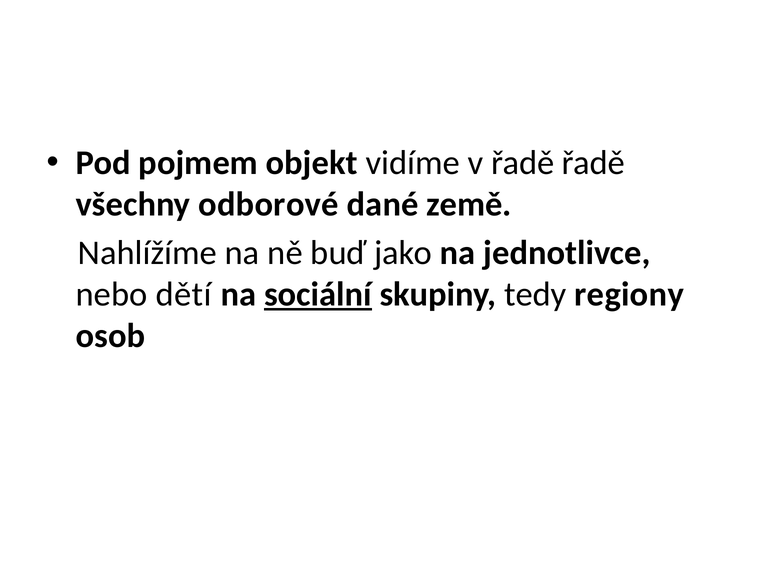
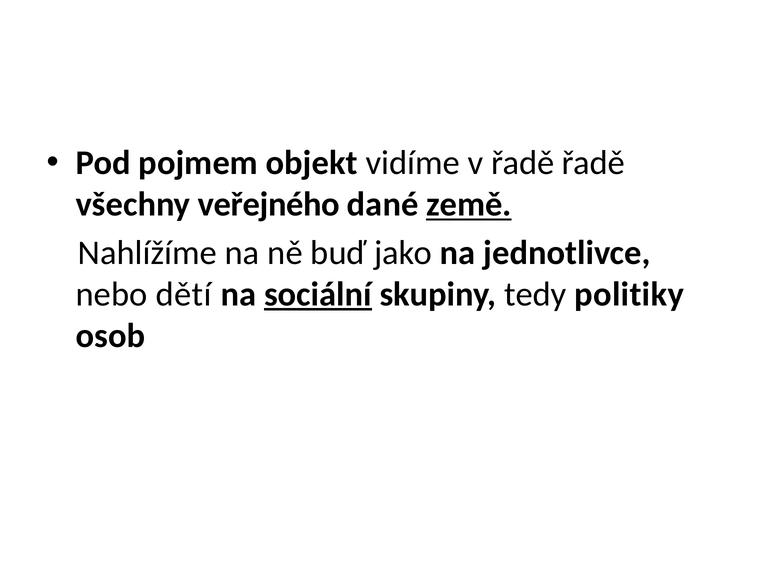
odborové: odborové -> veřejného
země underline: none -> present
regiony: regiony -> politiky
